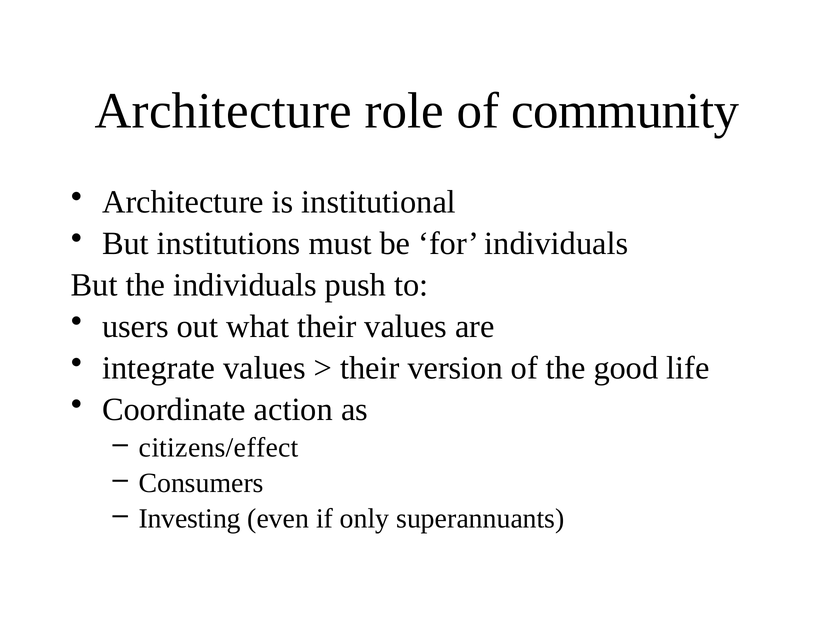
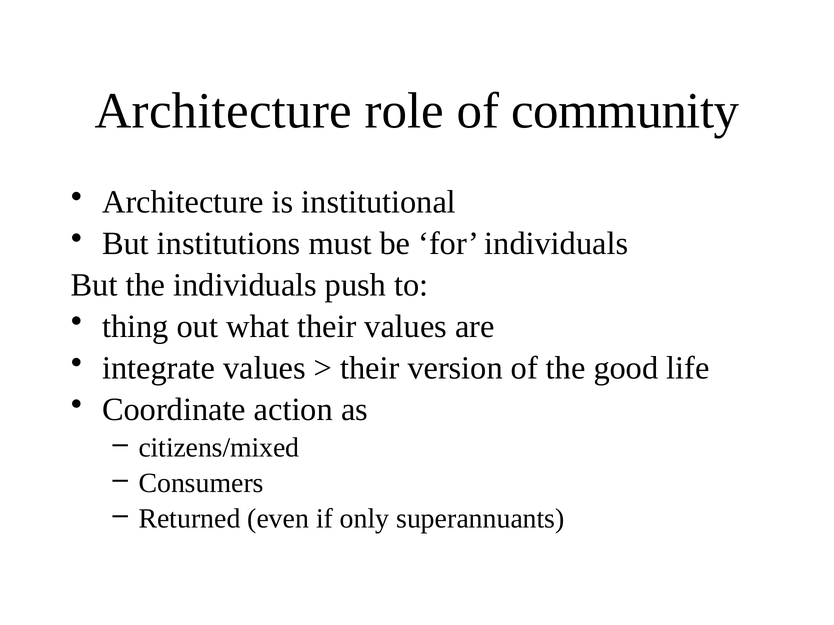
users: users -> thing
citizens/effect: citizens/effect -> citizens/mixed
Investing: Investing -> Returned
